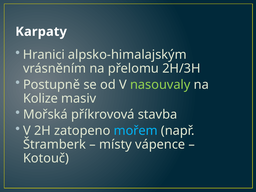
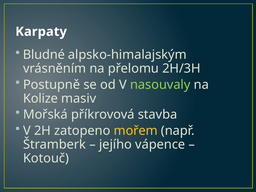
Hranici: Hranici -> Bludné
mořem colour: light blue -> yellow
místy: místy -> jejího
